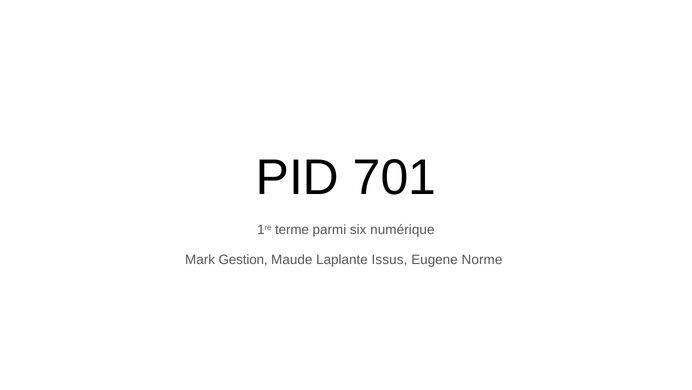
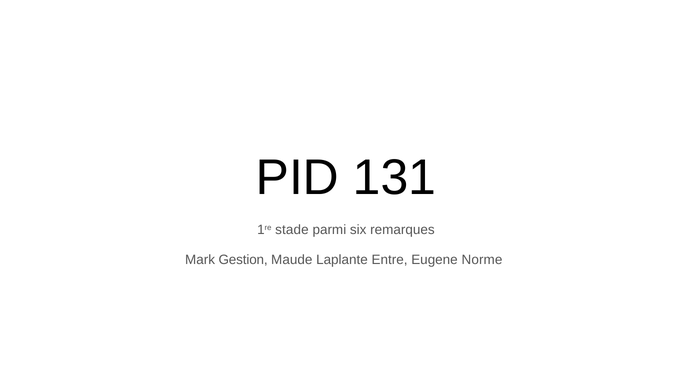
701: 701 -> 131
terme: terme -> stade
numérique: numérique -> remarques
Issus: Issus -> Entre
